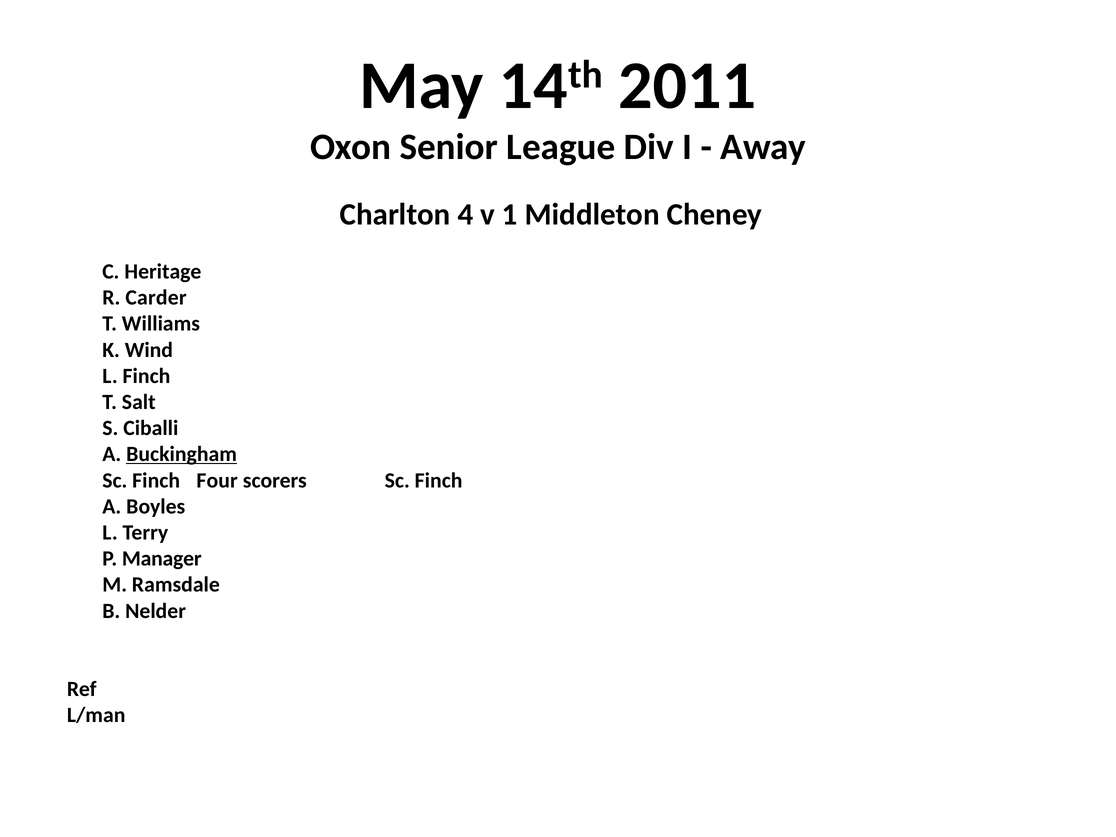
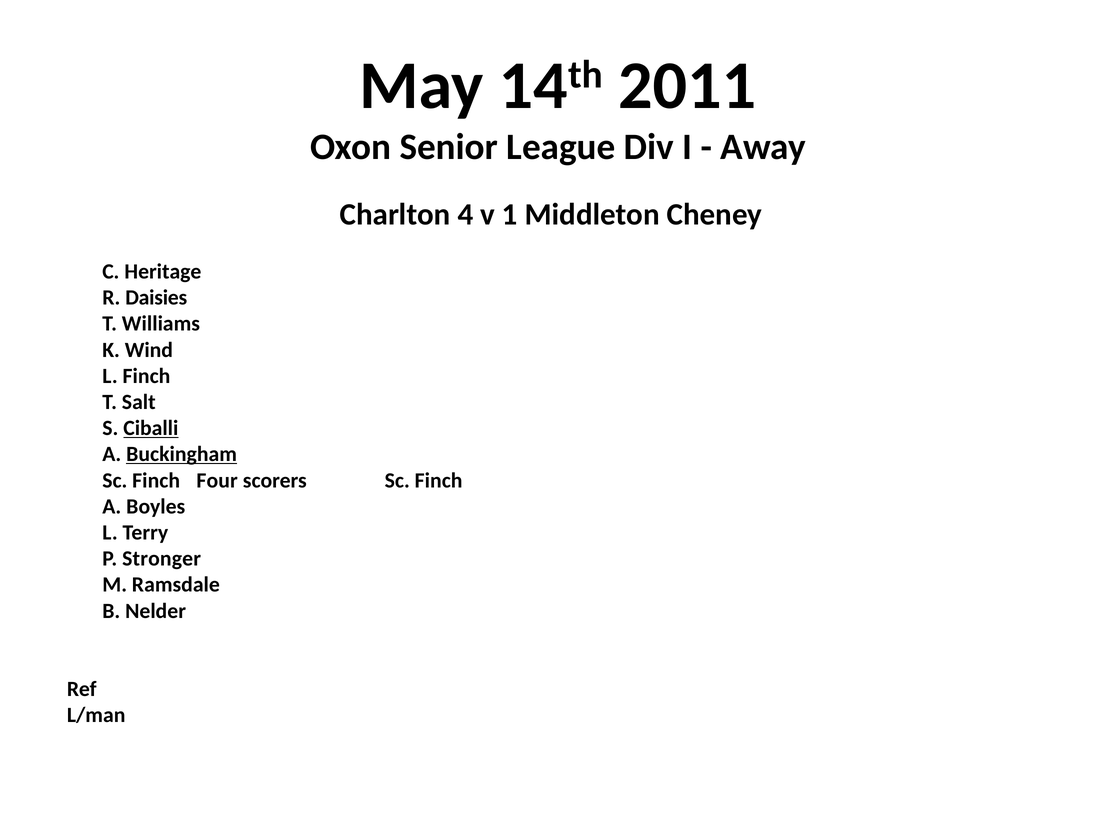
Carder: Carder -> Daisies
Ciballi underline: none -> present
Manager: Manager -> Stronger
